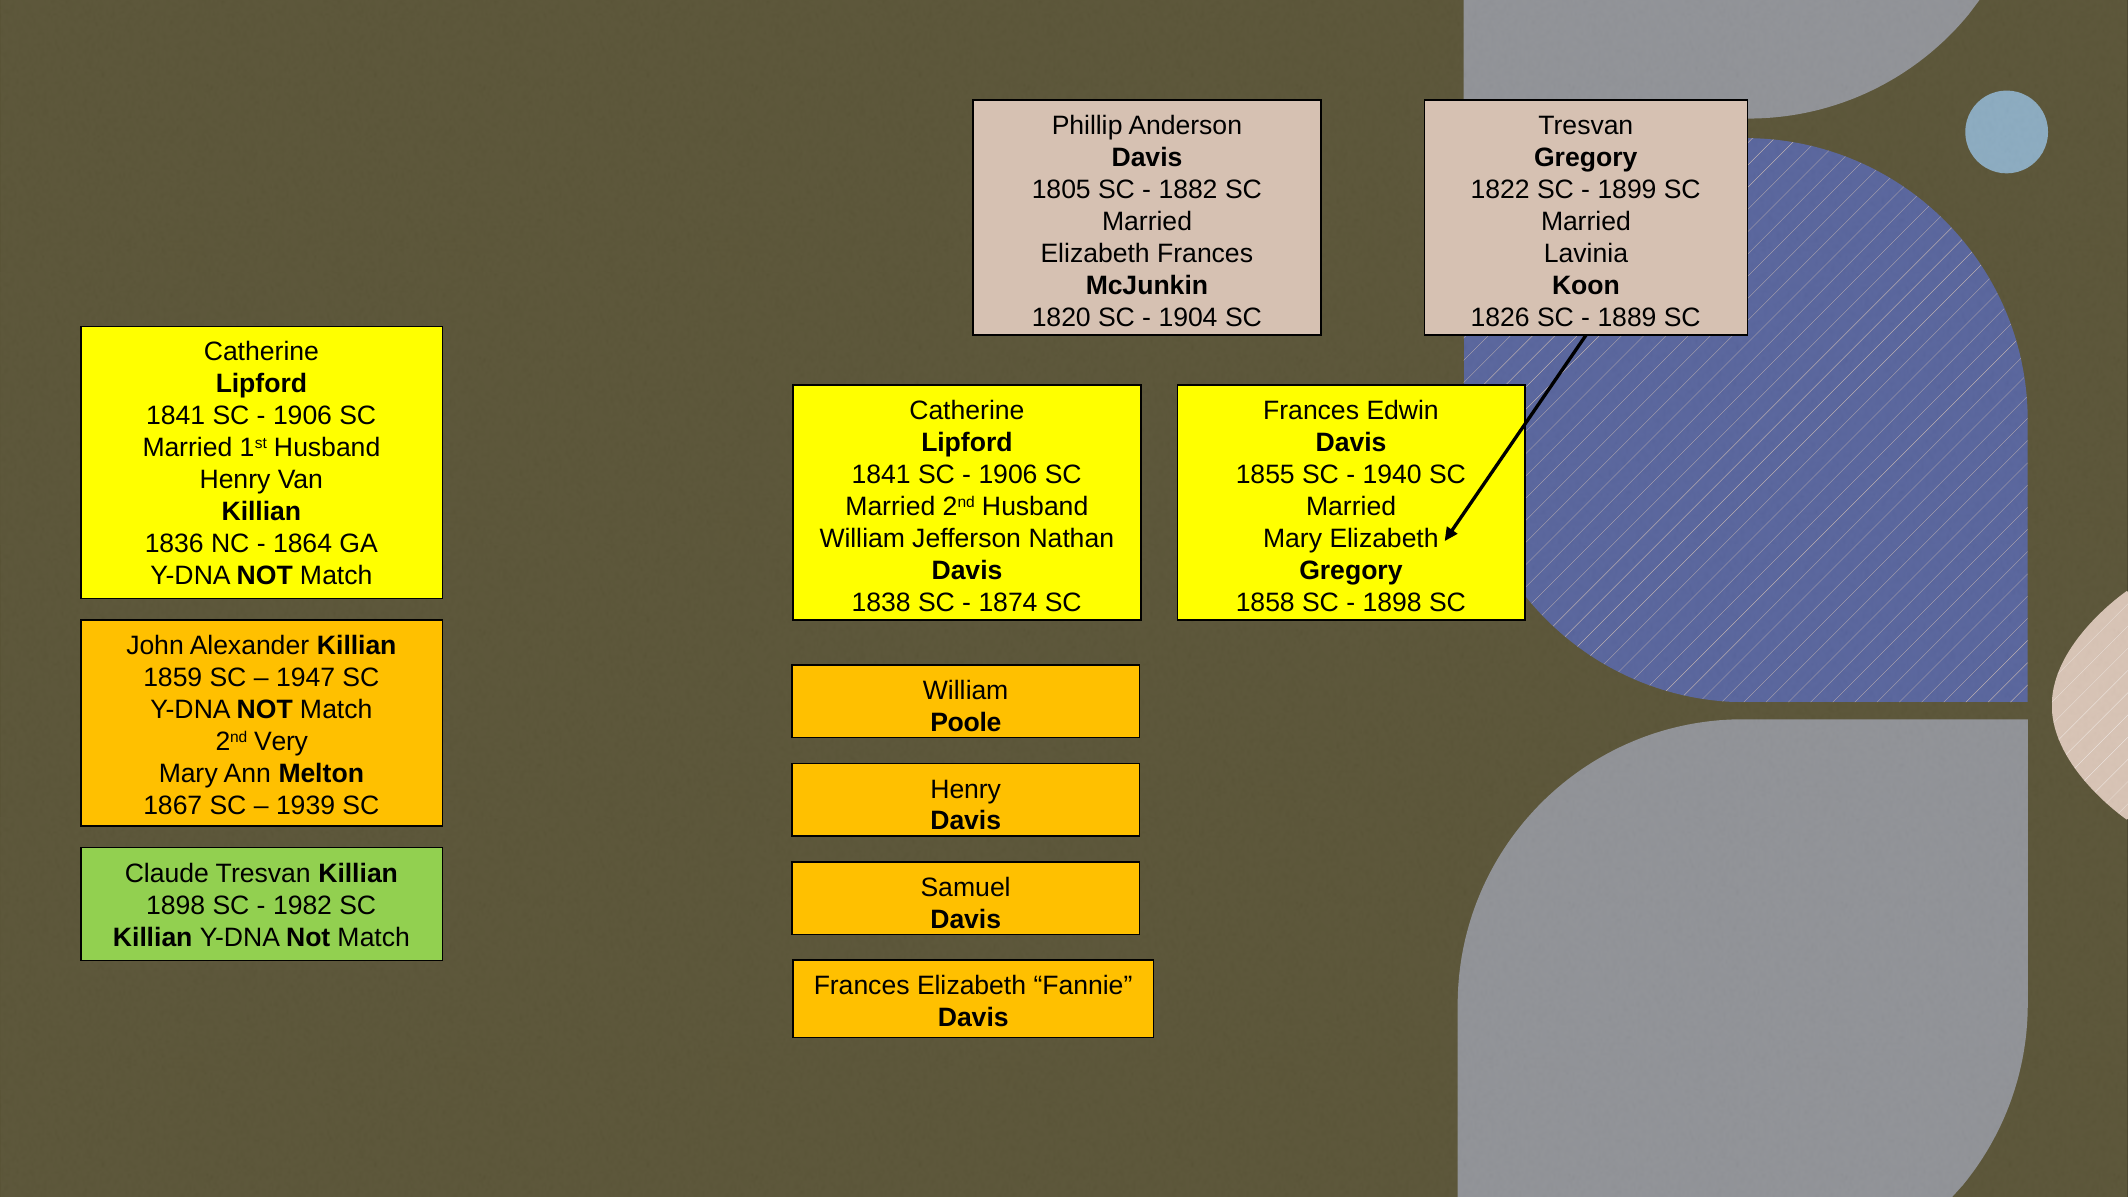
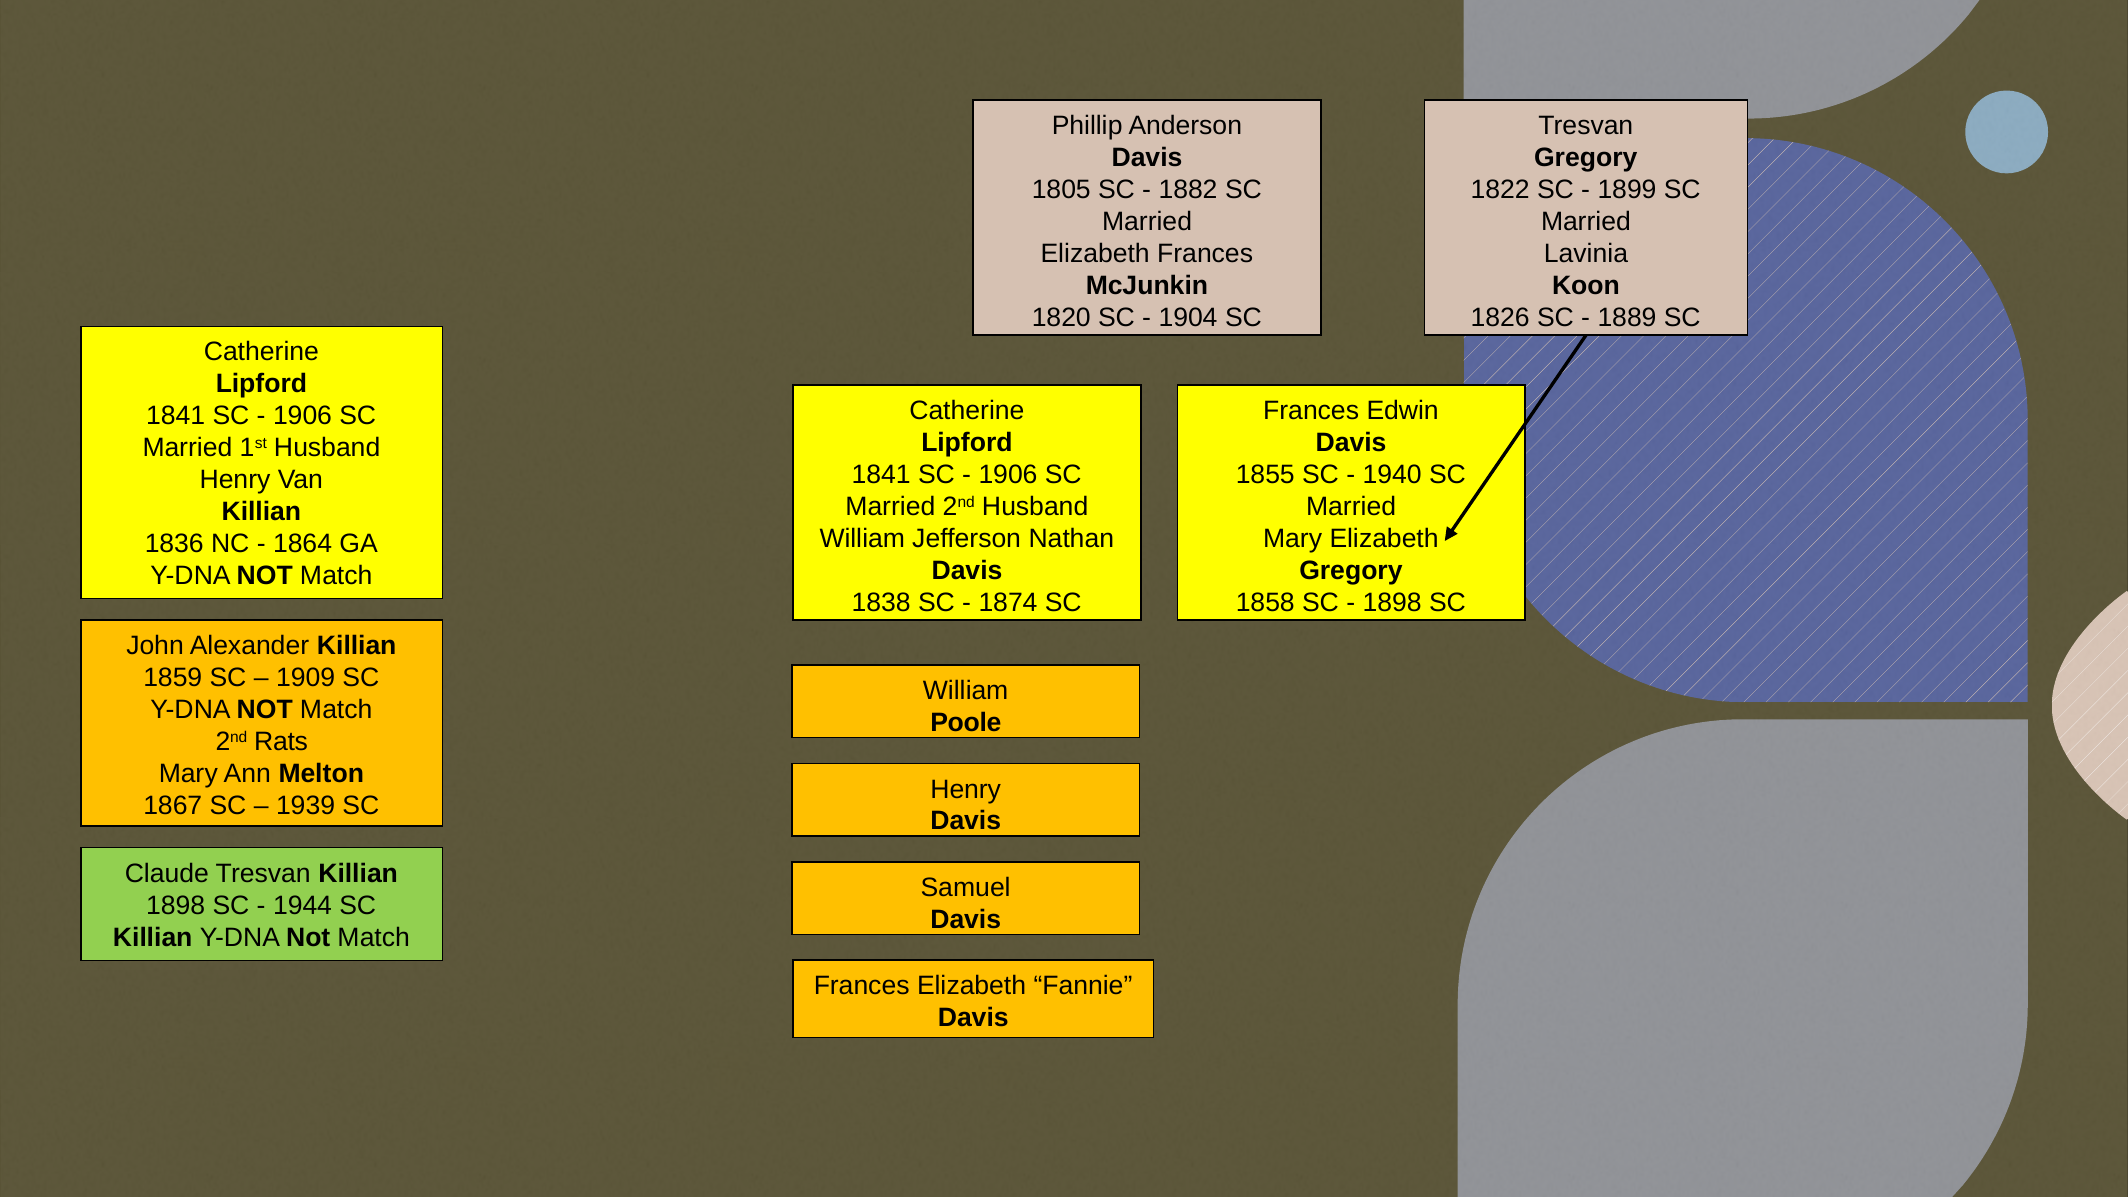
1947: 1947 -> 1909
Very: Very -> Rats
1982: 1982 -> 1944
